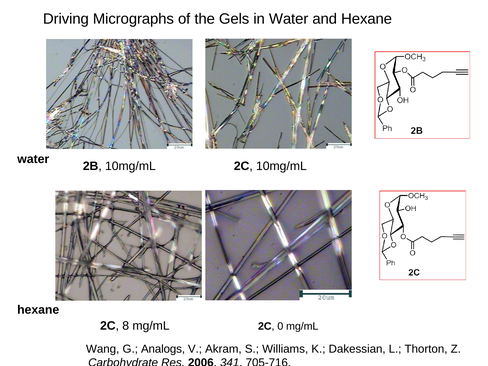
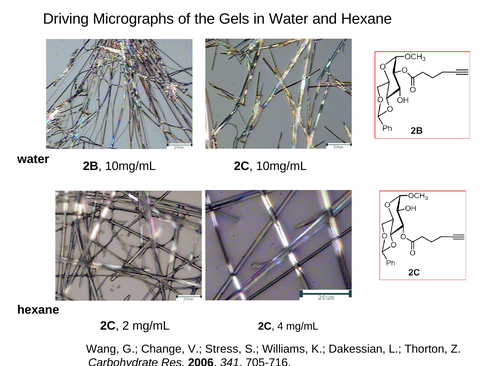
8: 8 -> 2
0: 0 -> 4
Analogs: Analogs -> Change
Akram: Akram -> Stress
